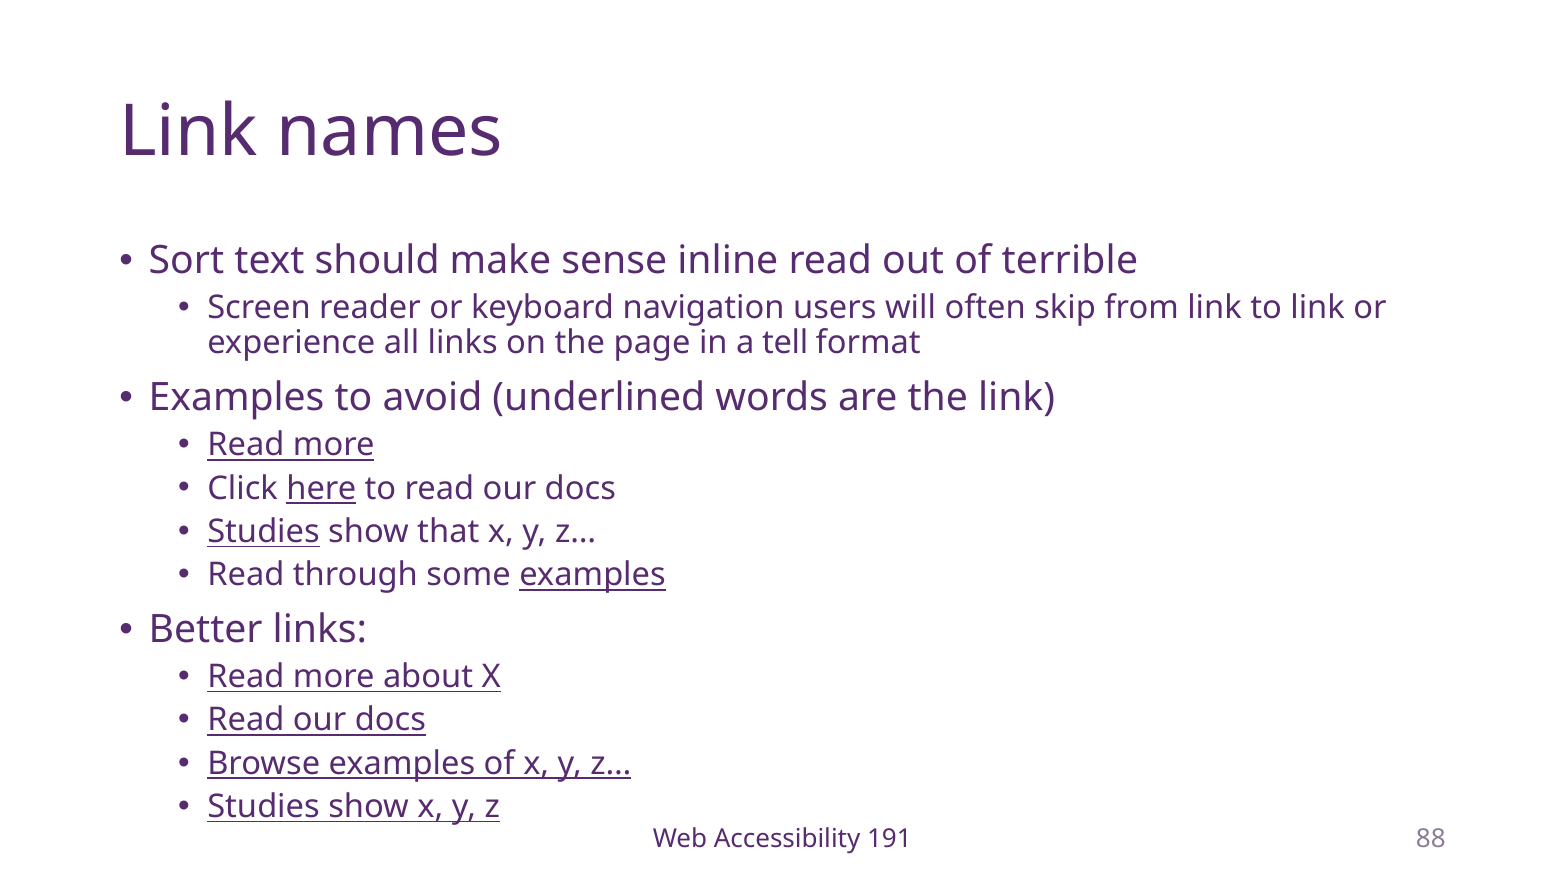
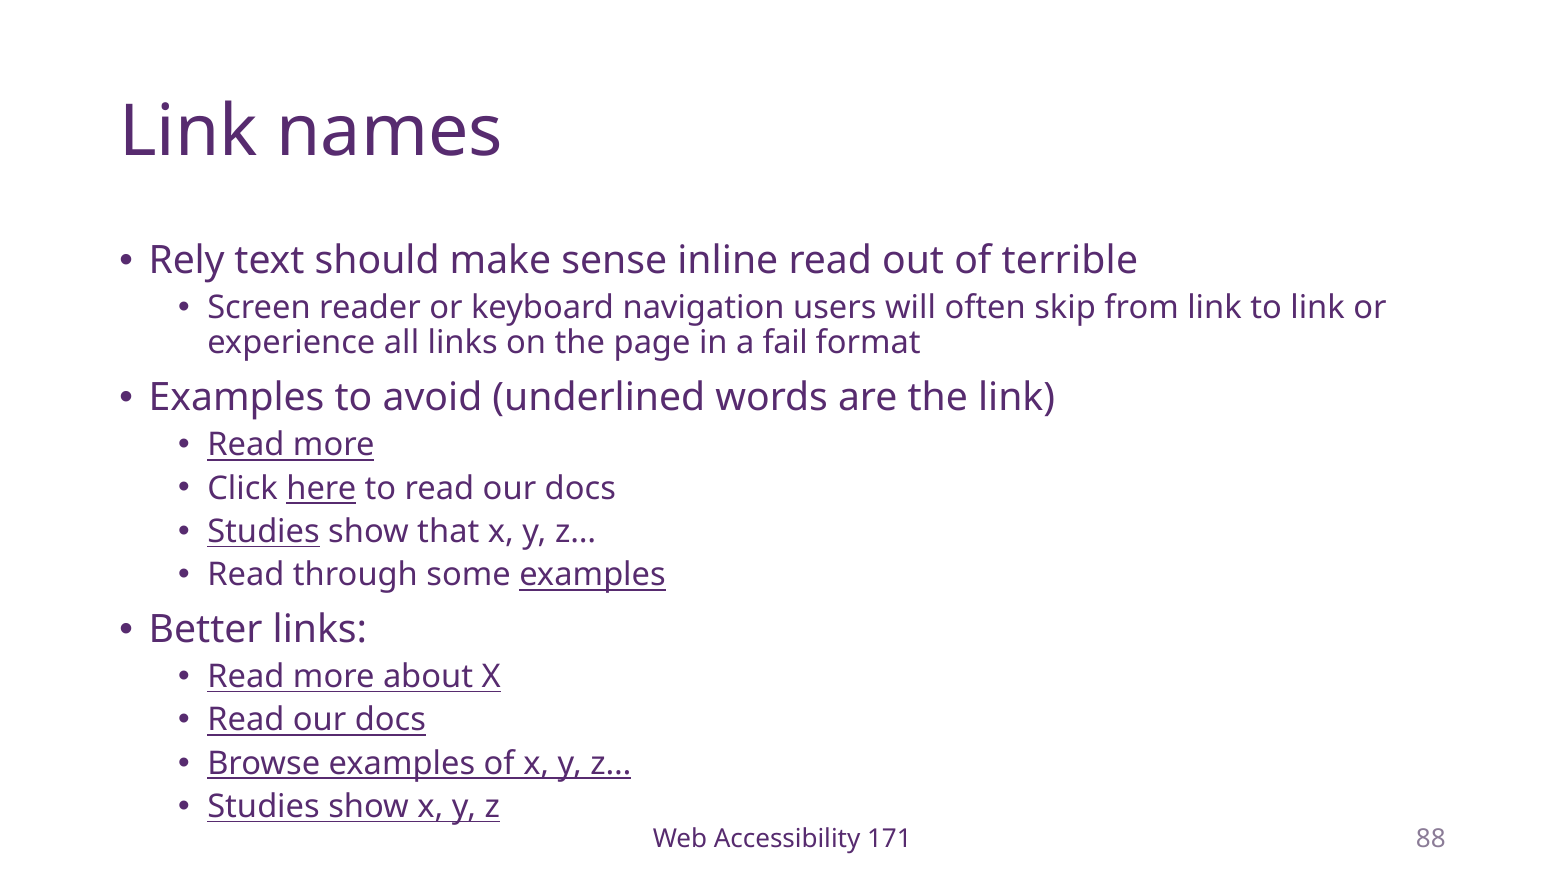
Sort: Sort -> Rely
tell: tell -> fail
191: 191 -> 171
